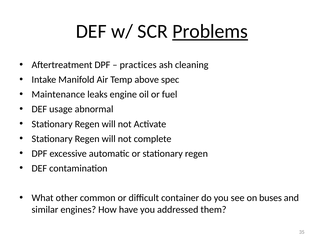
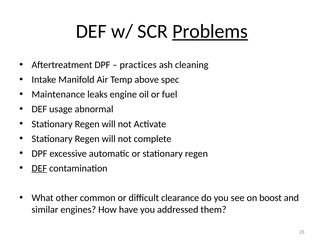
DEF at (39, 168) underline: none -> present
container: container -> clearance
buses: buses -> boost
